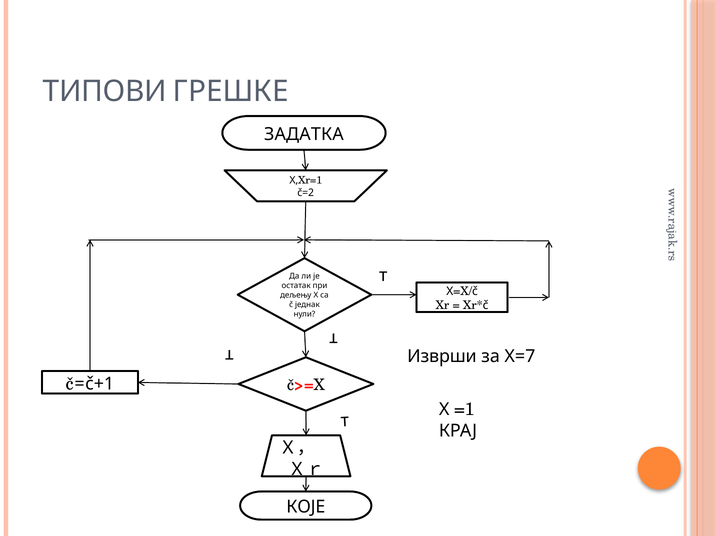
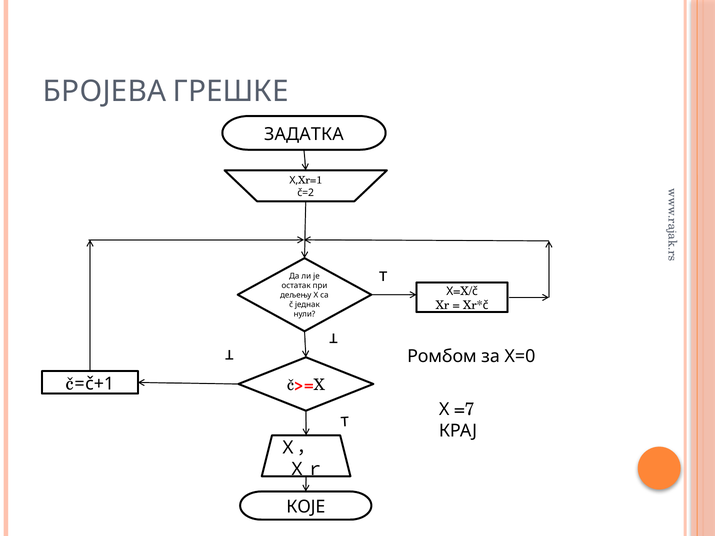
ТИПОВИ: ТИПОВИ -> БРОЈЕВА
Изврши: Изврши -> Ромбом
Х=7: Х=7 -> Х=0
=1: =1 -> =7
